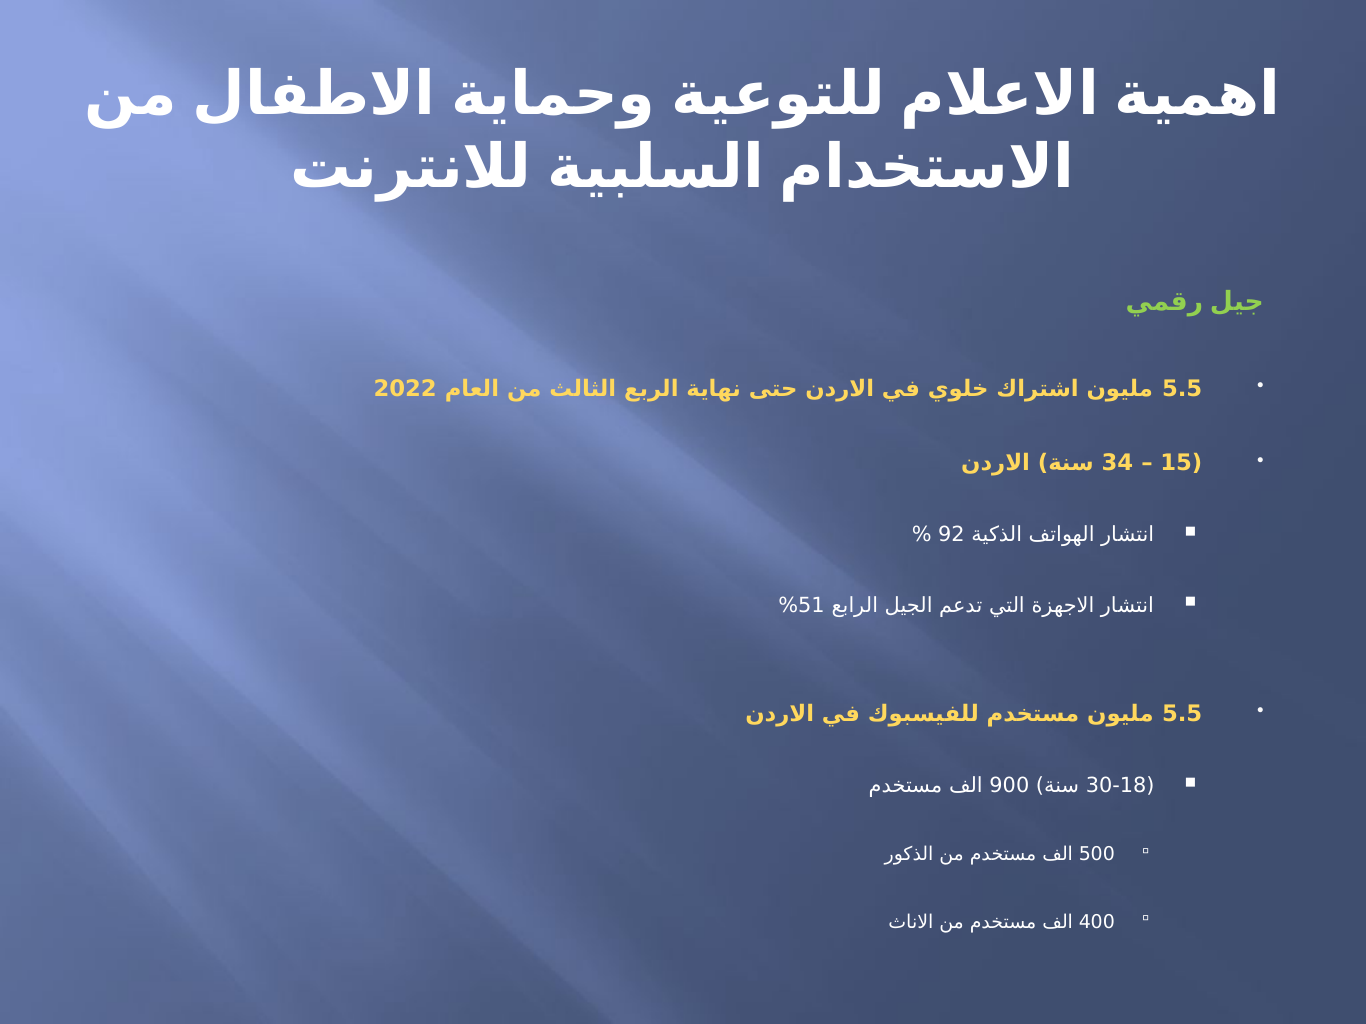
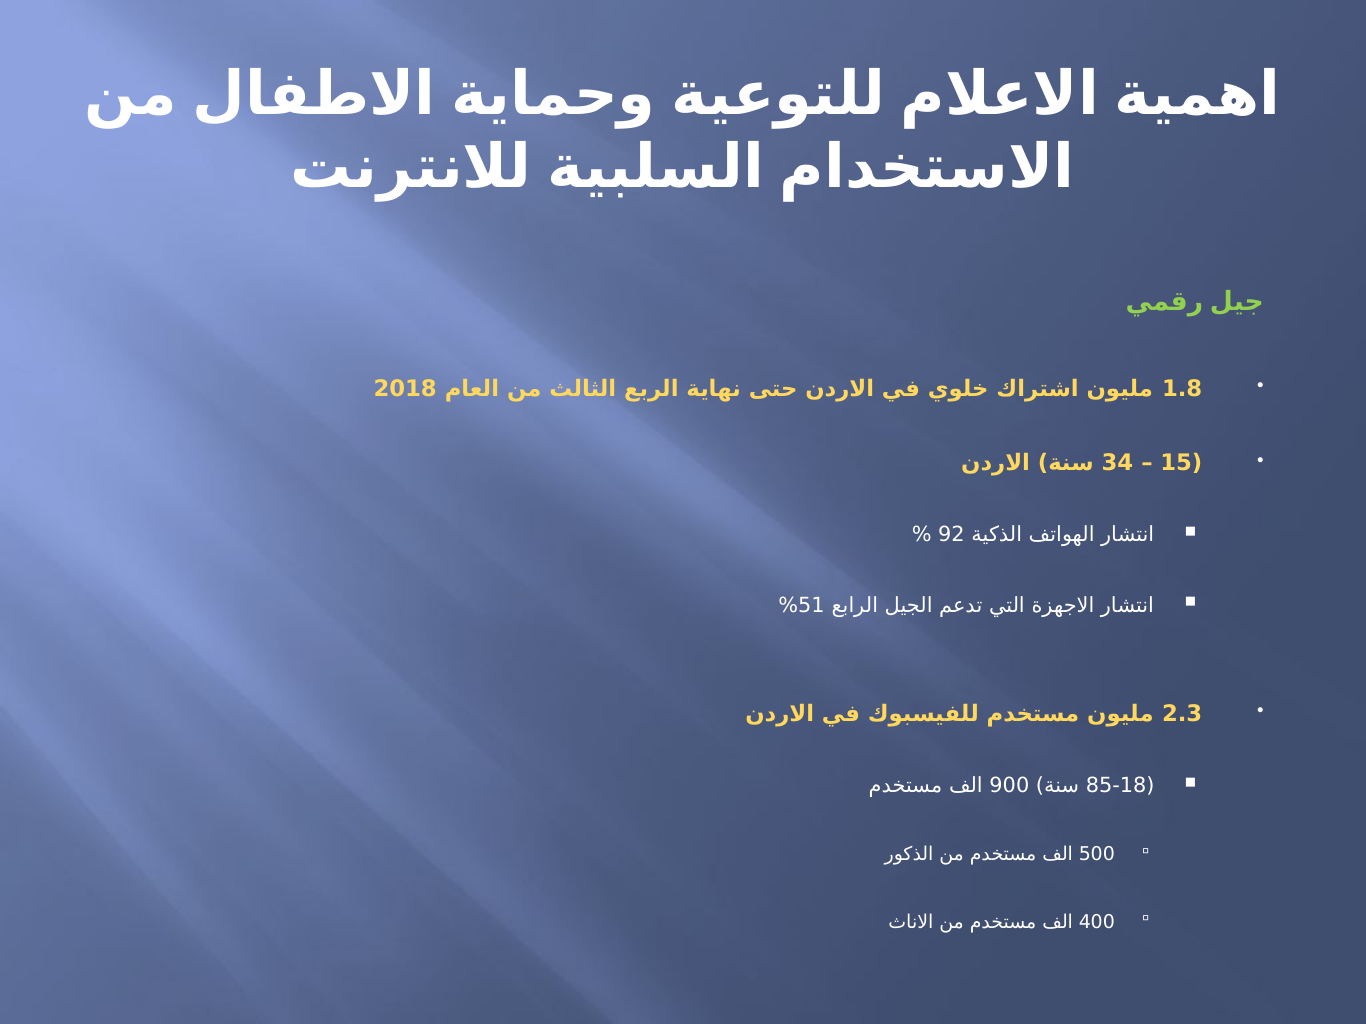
2022: 2022 -> 2018
5.5 at (1182, 389): 5.5 -> 1.8
5.5 at (1182, 714): 5.5 -> 2.3
30-18: 30-18 -> 85-18
